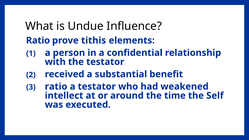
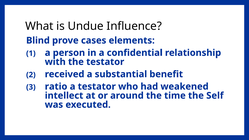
Ratio at (38, 40): Ratio -> Blind
tithis: tithis -> cases
